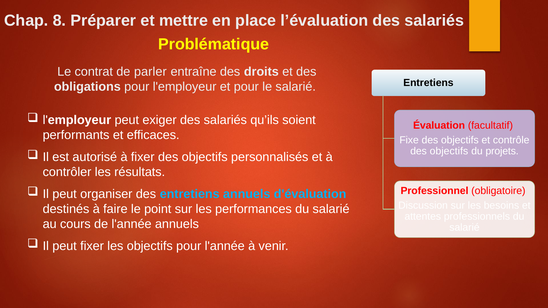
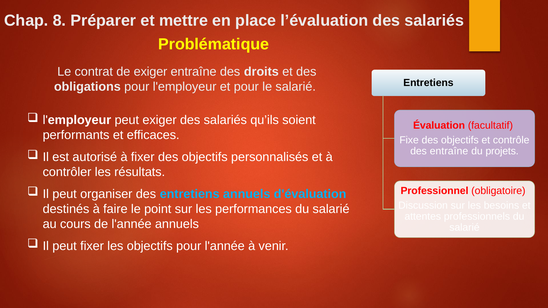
de parler: parler -> exiger
objectifs at (449, 151): objectifs -> entraîne
